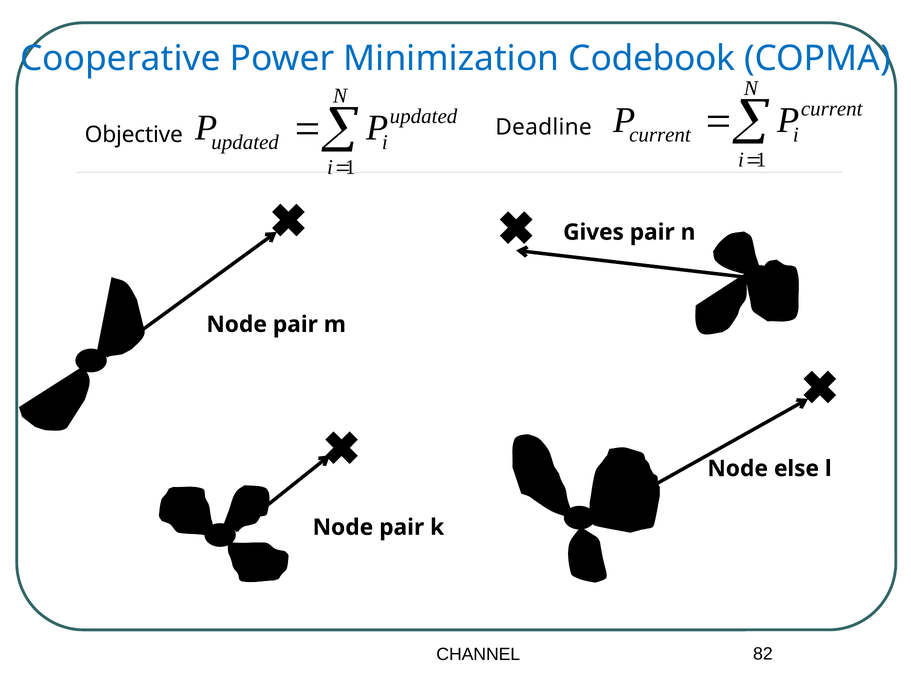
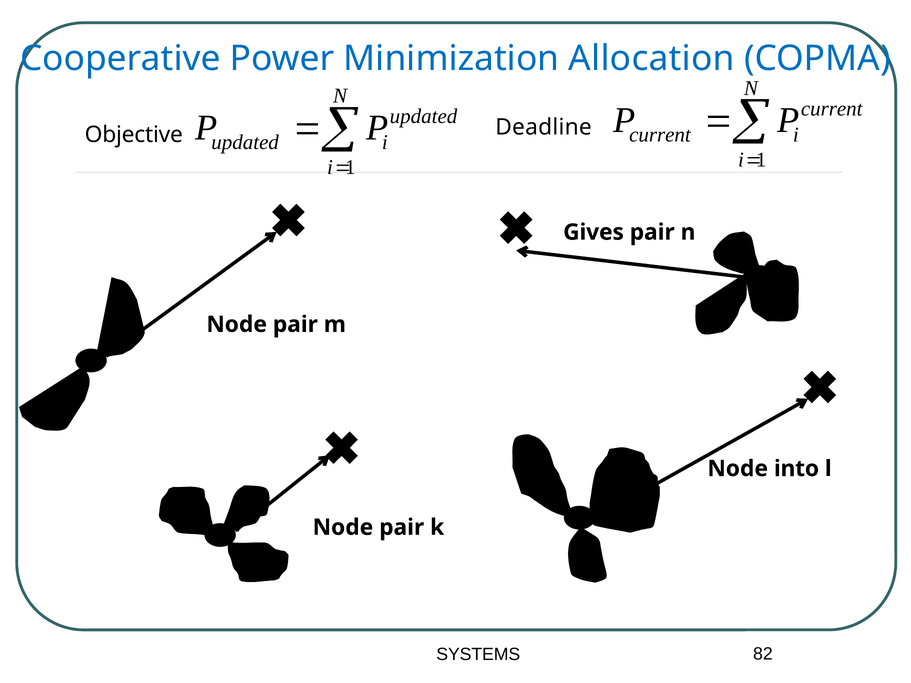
Codebook: Codebook -> Allocation
else: else -> into
CHANNEL: CHANNEL -> SYSTEMS
